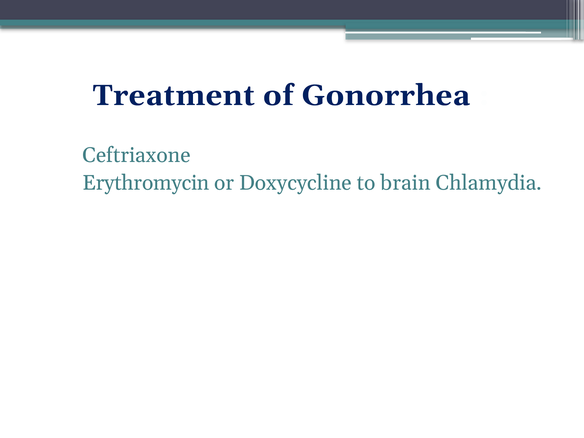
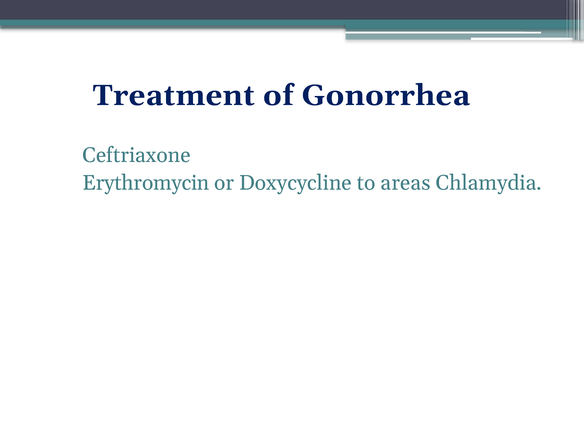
brain: brain -> areas
